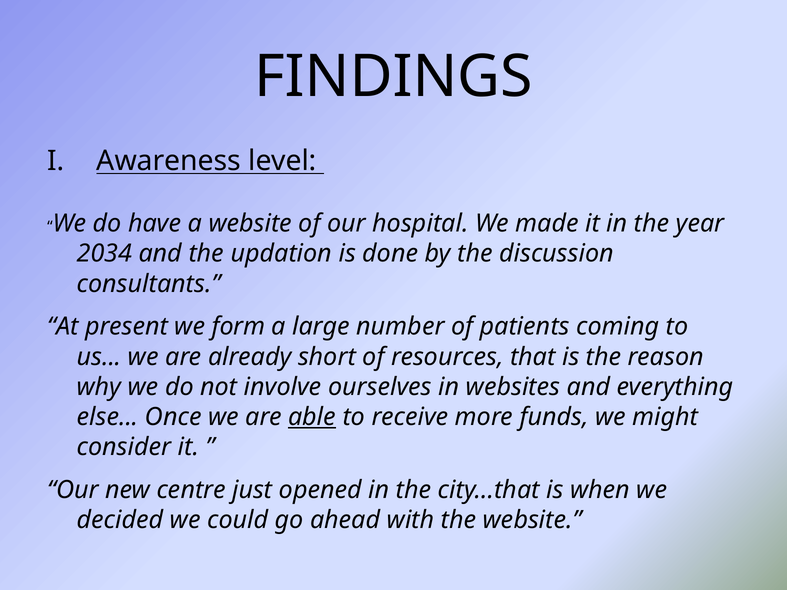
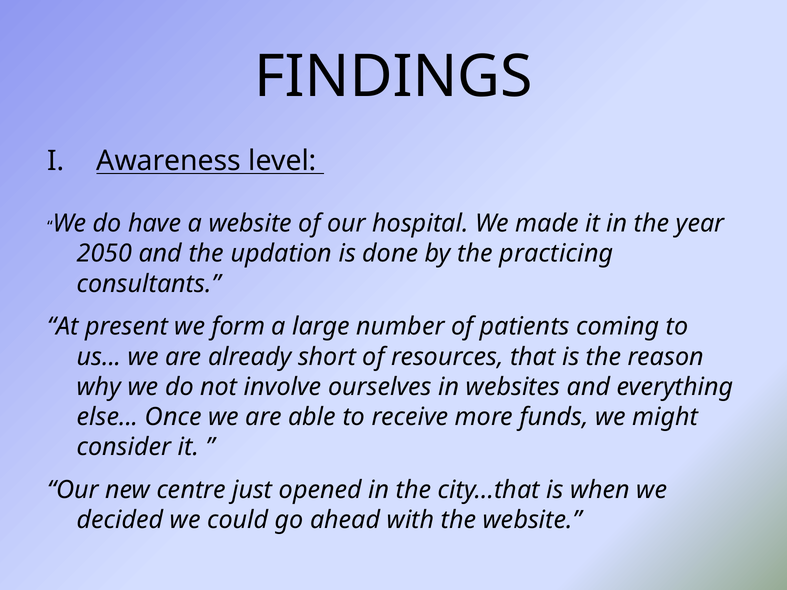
2034: 2034 -> 2050
discussion: discussion -> practicing
able underline: present -> none
